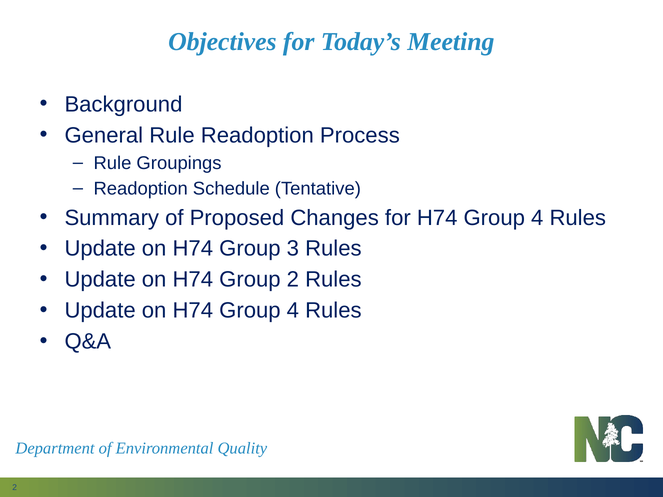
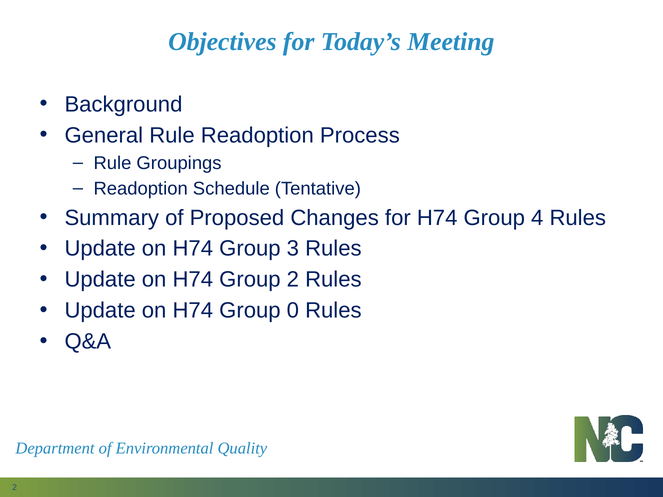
on H74 Group 4: 4 -> 0
